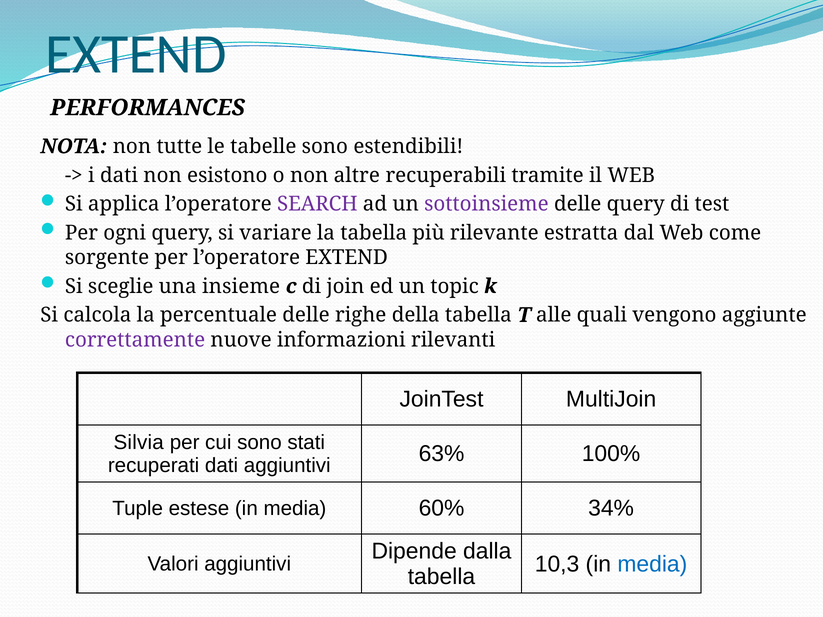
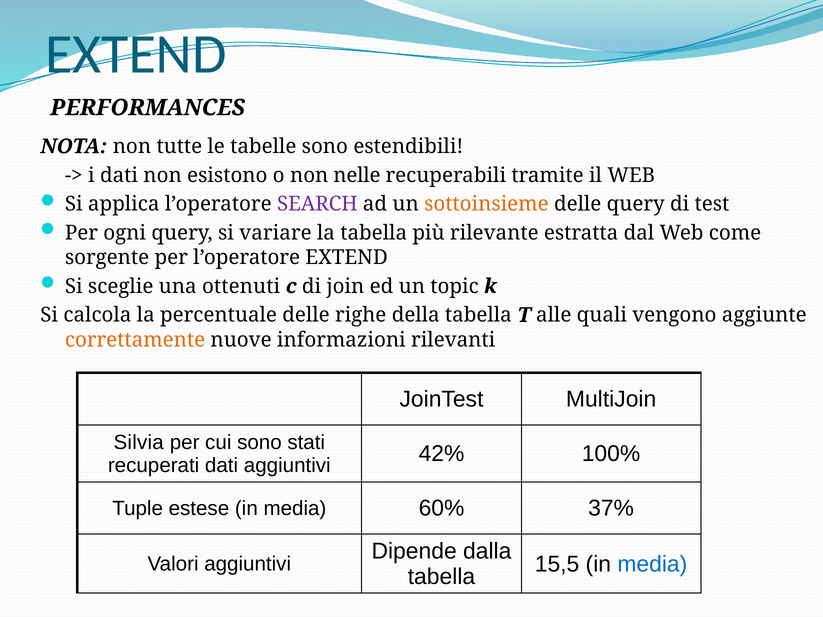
altre: altre -> nelle
sottoinsieme colour: purple -> orange
insieme: insieme -> ottenuti
correttamente colour: purple -> orange
63%: 63% -> 42%
34%: 34% -> 37%
10,3: 10,3 -> 15,5
